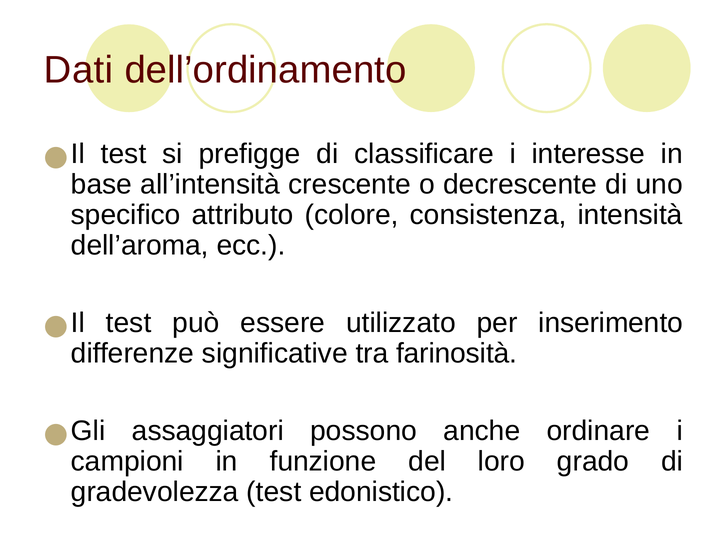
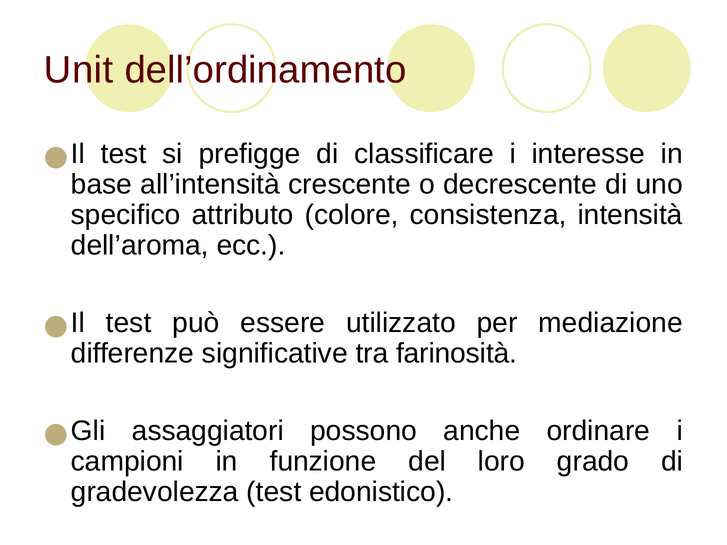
Dati: Dati -> Unit
inserimento: inserimento -> mediazione
